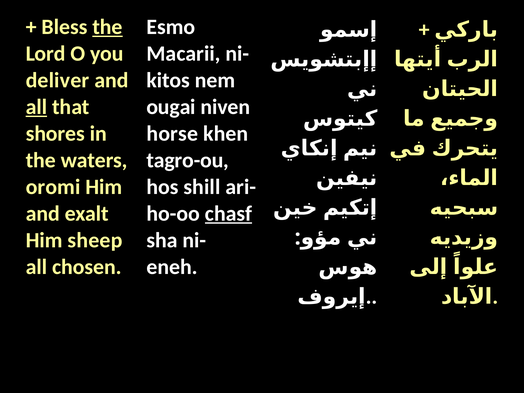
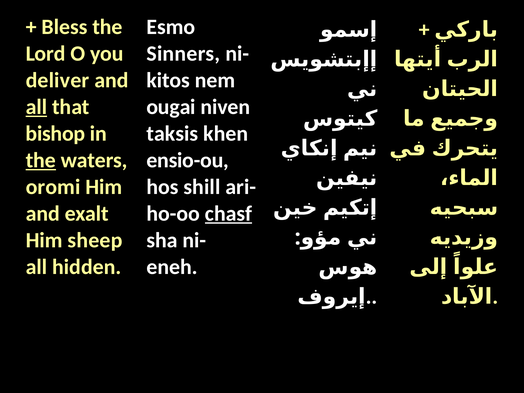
the at (107, 27) underline: present -> none
Macarii: Macarii -> Sinners
shores: shores -> bishop
horse: horse -> taksis
the at (41, 160) underline: none -> present
tagro-ou: tagro-ou -> ensio-ou
chosen: chosen -> hidden
